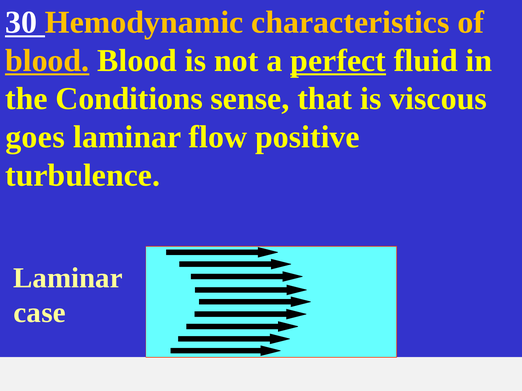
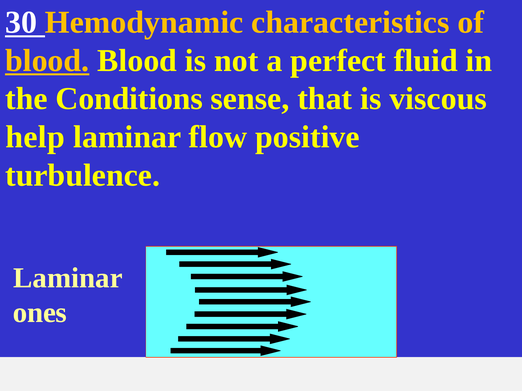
perfect underline: present -> none
goes: goes -> help
case: case -> ones
